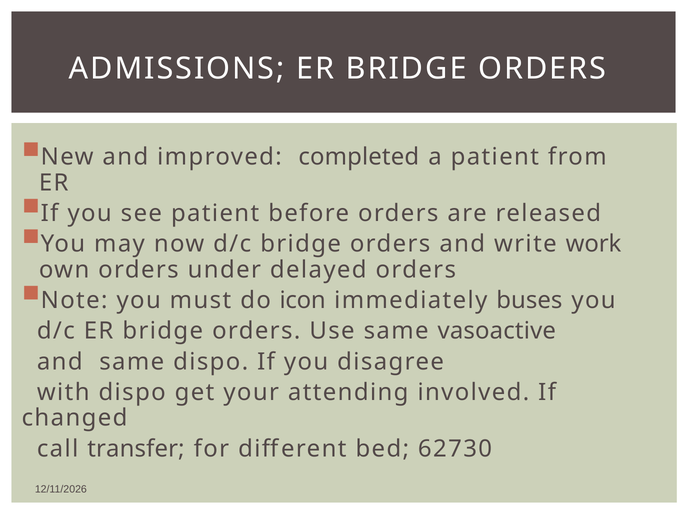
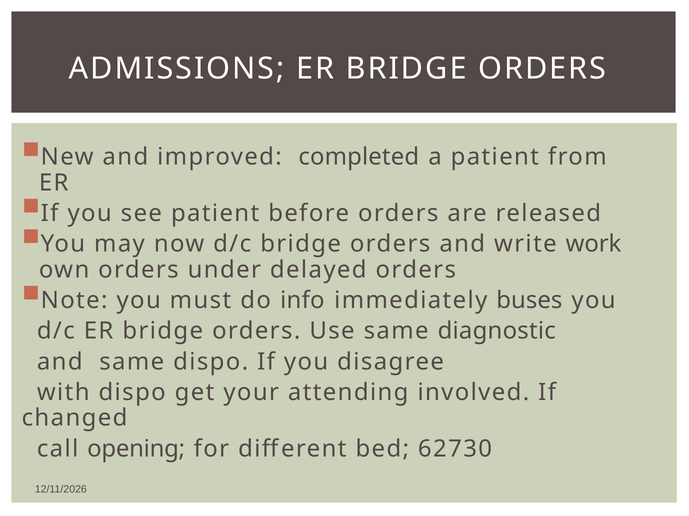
icon: icon -> info
vasoactive: vasoactive -> diagnostic
transfer: transfer -> opening
